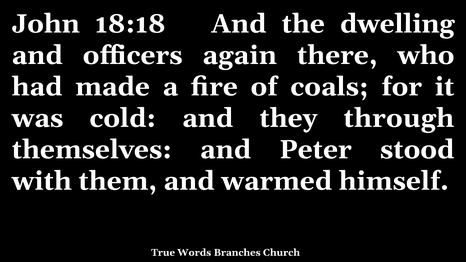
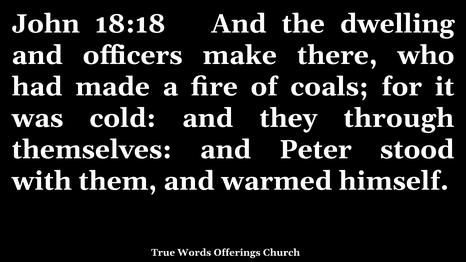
again: again -> make
Branches: Branches -> Offerings
